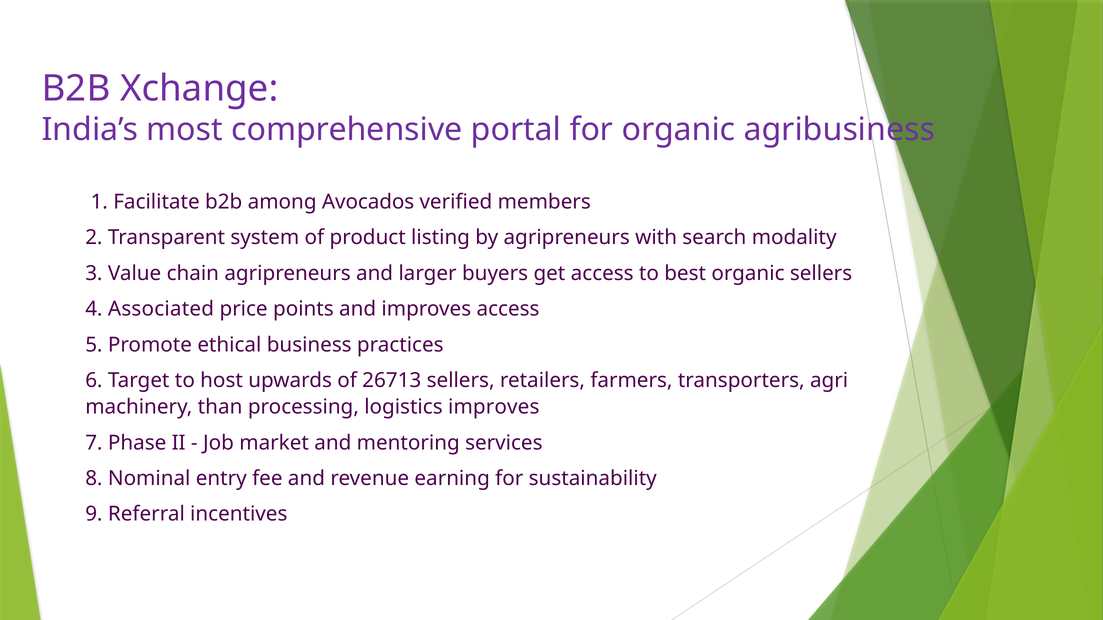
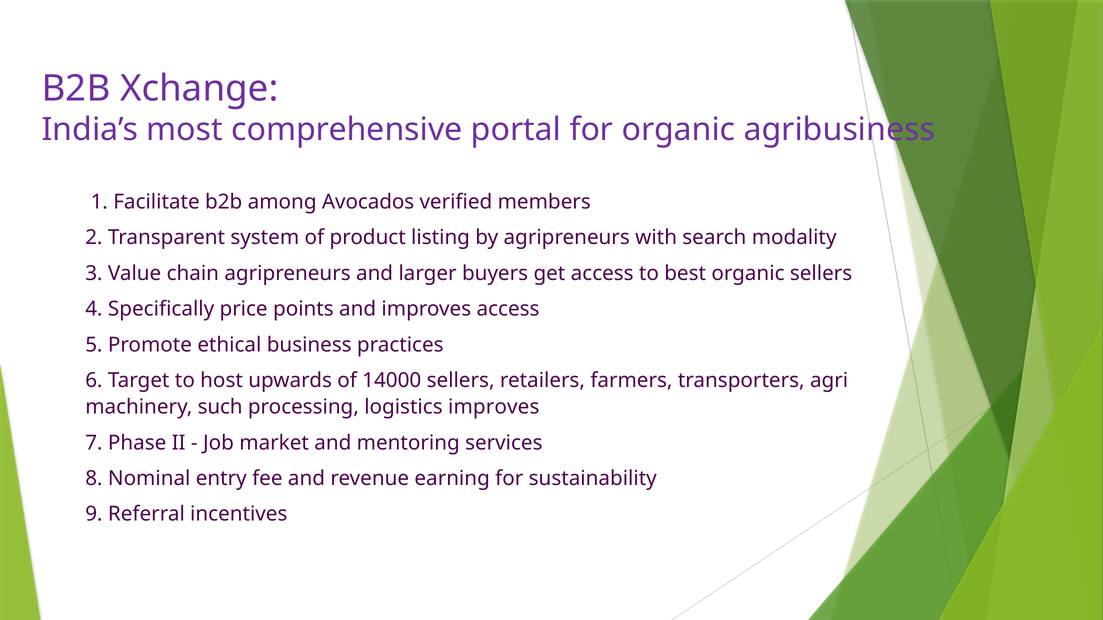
Associated: Associated -> Specifically
26713: 26713 -> 14000
than: than -> such
